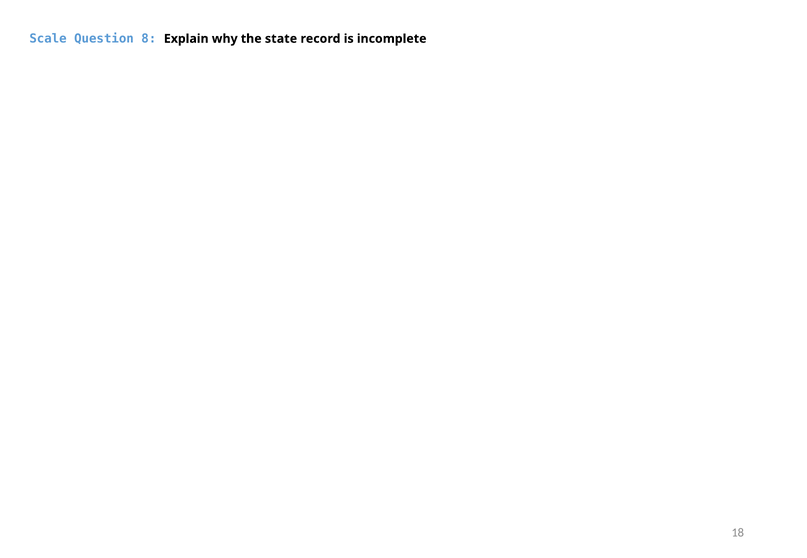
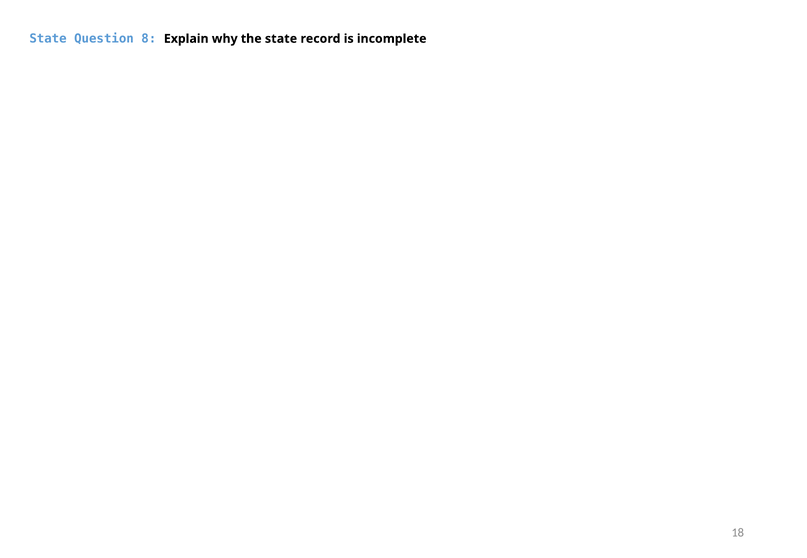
Scale at (48, 39): Scale -> State
